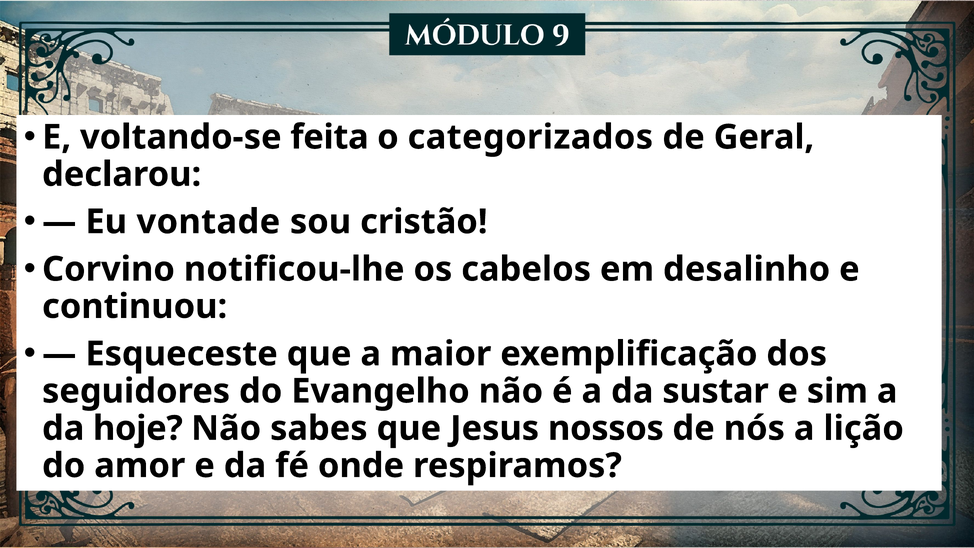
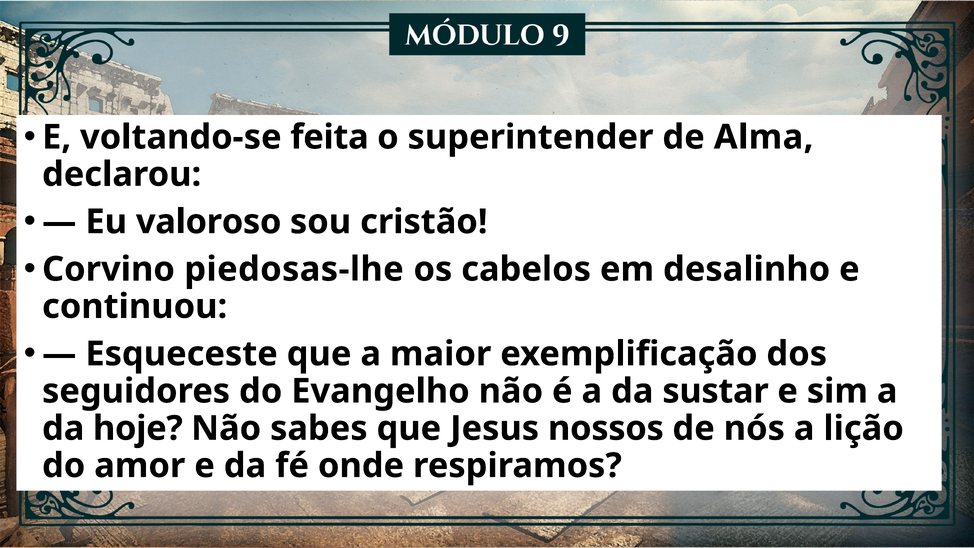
categorizados: categorizados -> superintender
Geral: Geral -> Alma
vontade: vontade -> valoroso
notificou-lhe: notificou-lhe -> piedosas-lhe
